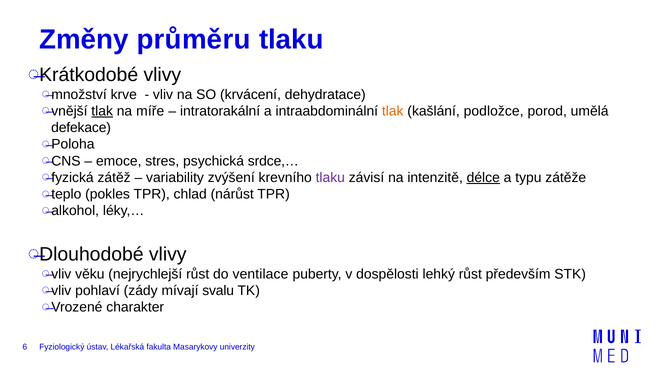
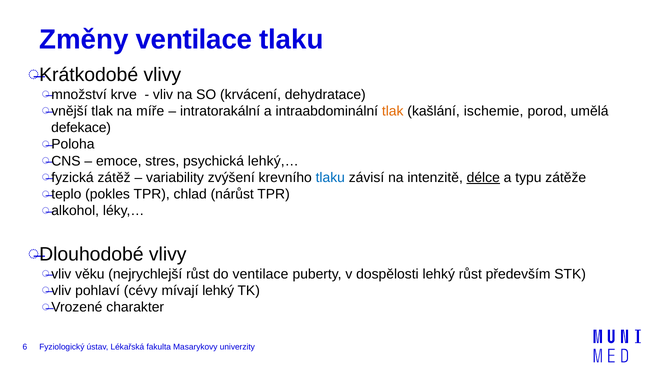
Změny průměru: průměru -> ventilace
tlak at (102, 111) underline: present -> none
podložce: podložce -> ischemie
srdce,…: srdce,… -> lehký,…
tlaku at (330, 178) colour: purple -> blue
zády: zády -> cévy
mívají svalu: svalu -> lehký
